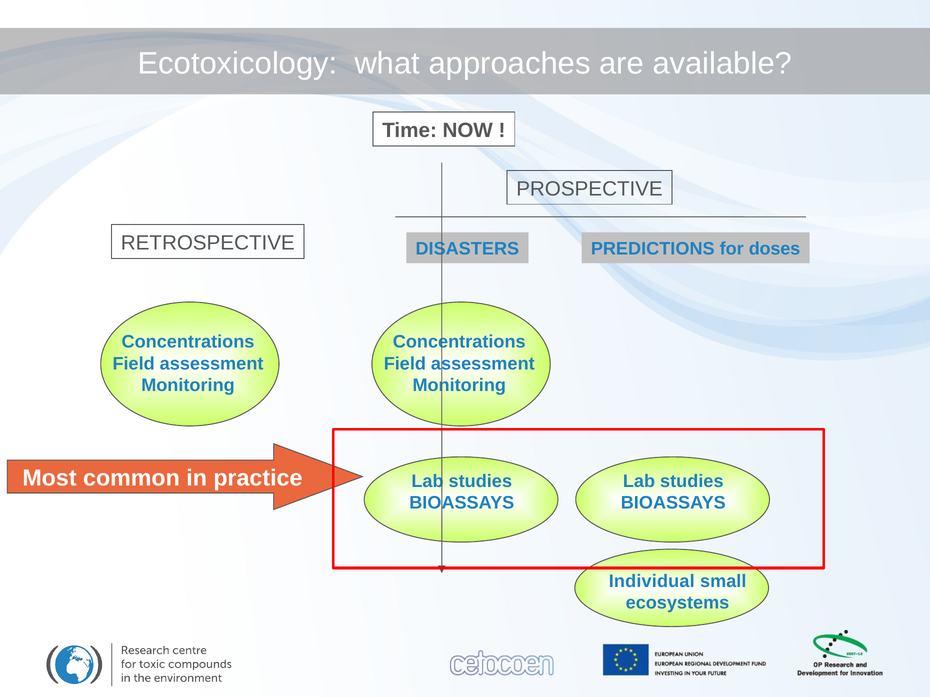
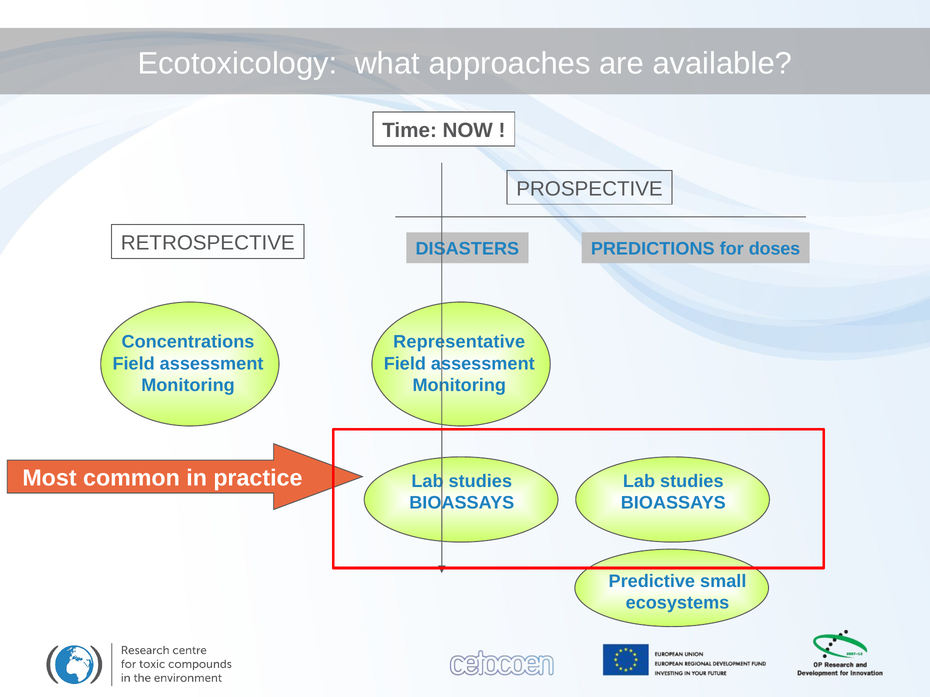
Concentrations at (459, 342): Concentrations -> Representative
Individual: Individual -> Predictive
